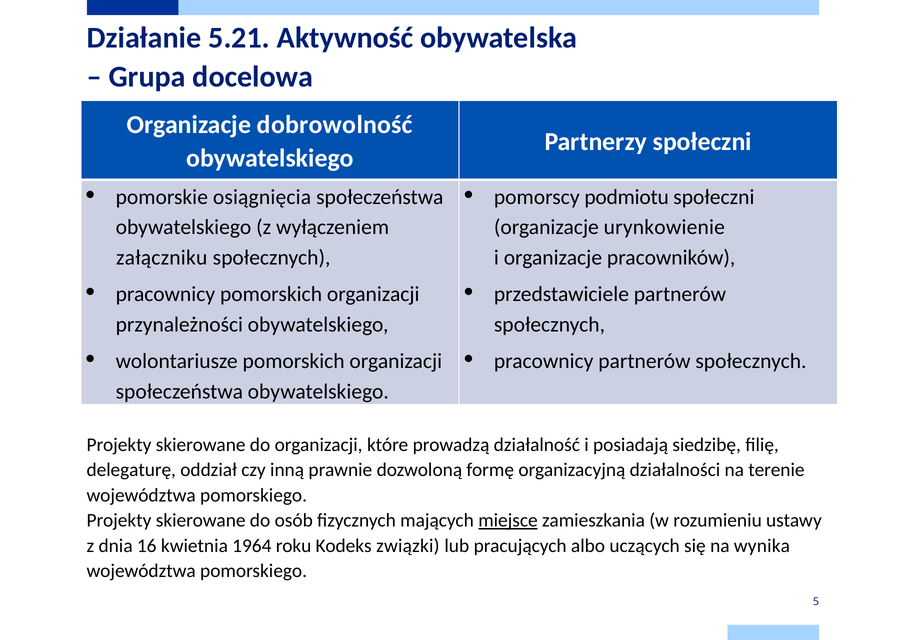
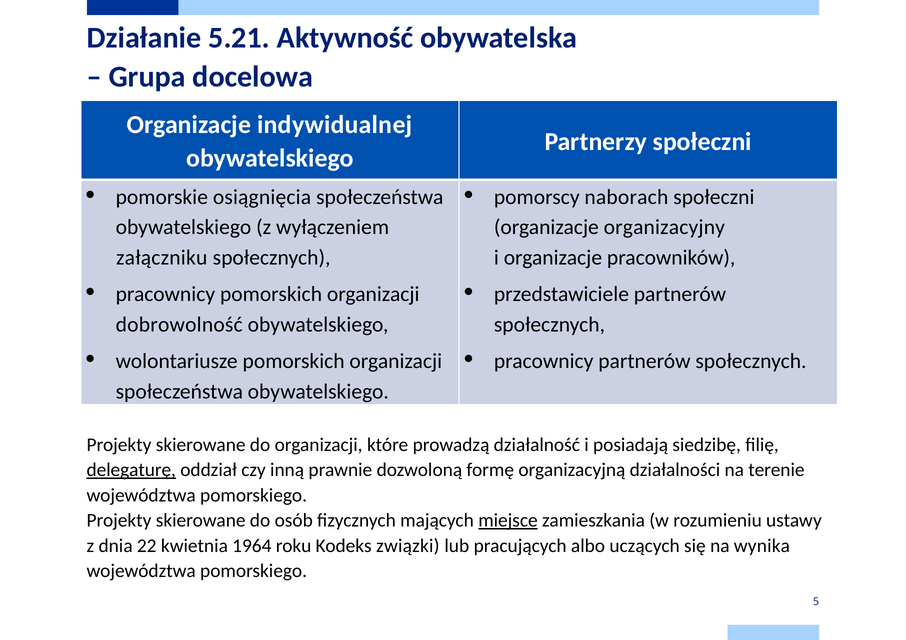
dobrowolność: dobrowolność -> indywidualnej
podmiotu: podmiotu -> naborach
urynkowienie: urynkowienie -> organizacyjny
przynależności: przynależności -> dobrowolność
delegaturę underline: none -> present
16: 16 -> 22
